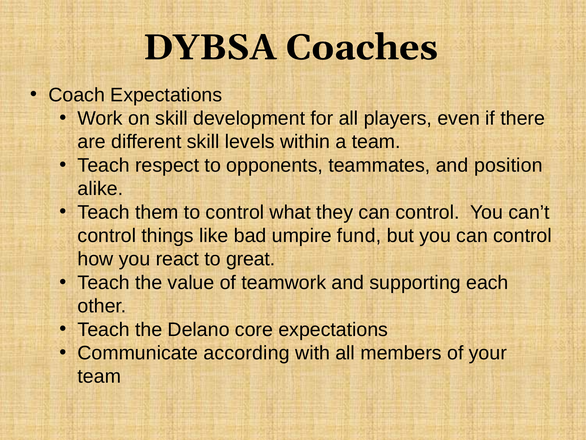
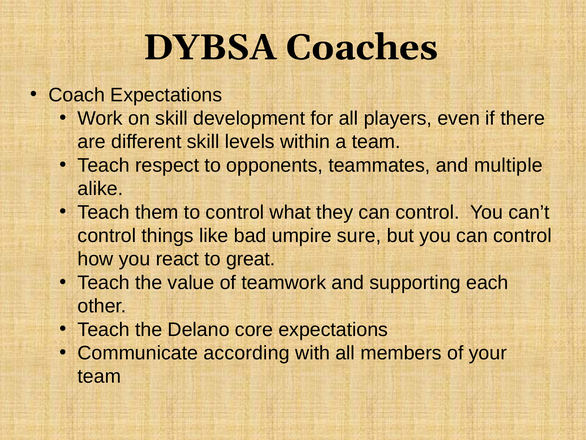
position: position -> multiple
fund: fund -> sure
